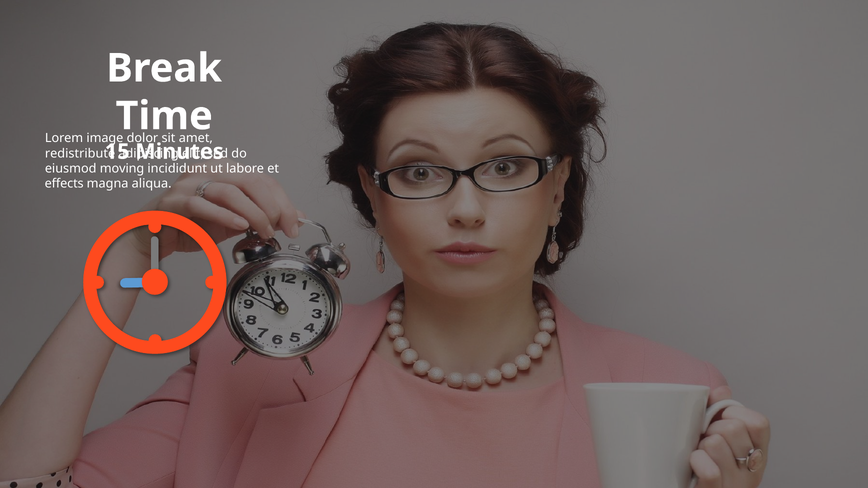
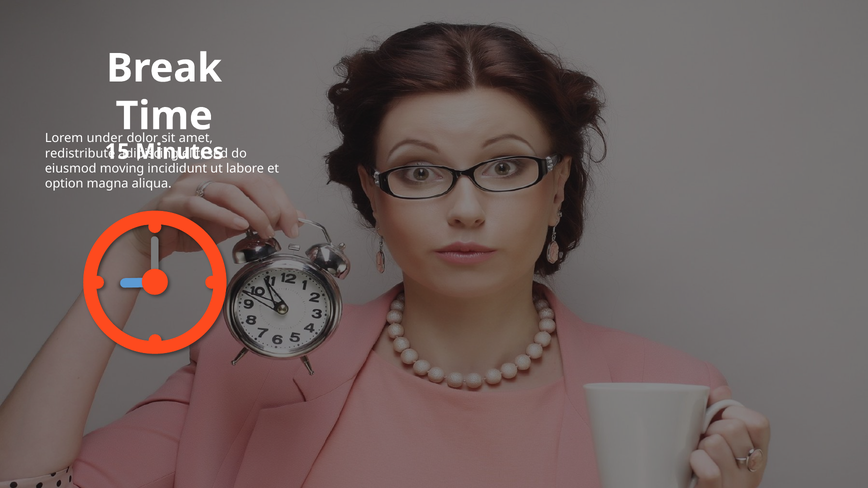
image: image -> under
effects: effects -> option
